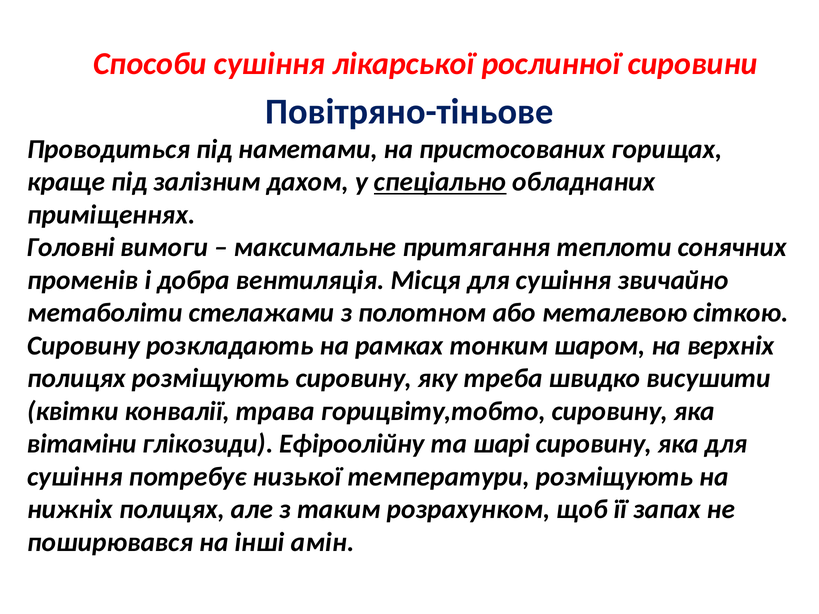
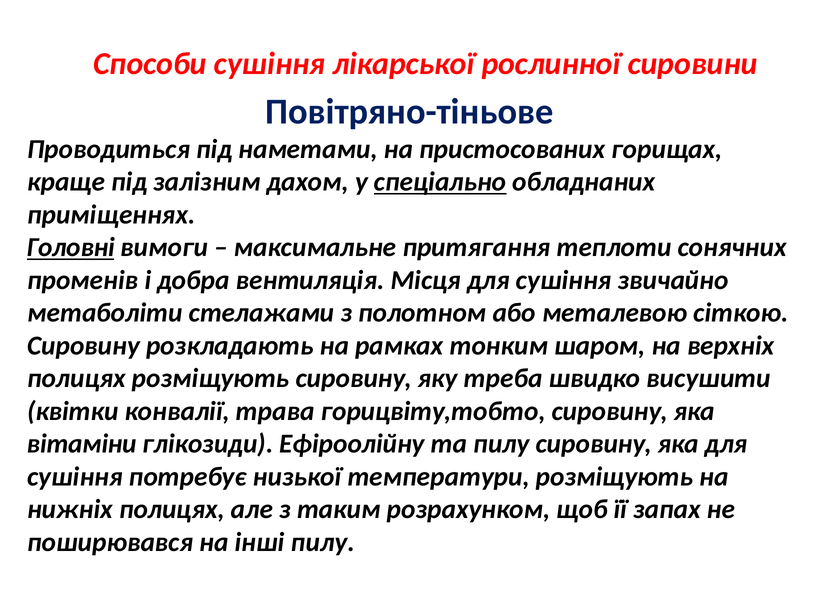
Головні underline: none -> present
та шарі: шарі -> пилу
інші амін: амін -> пилу
